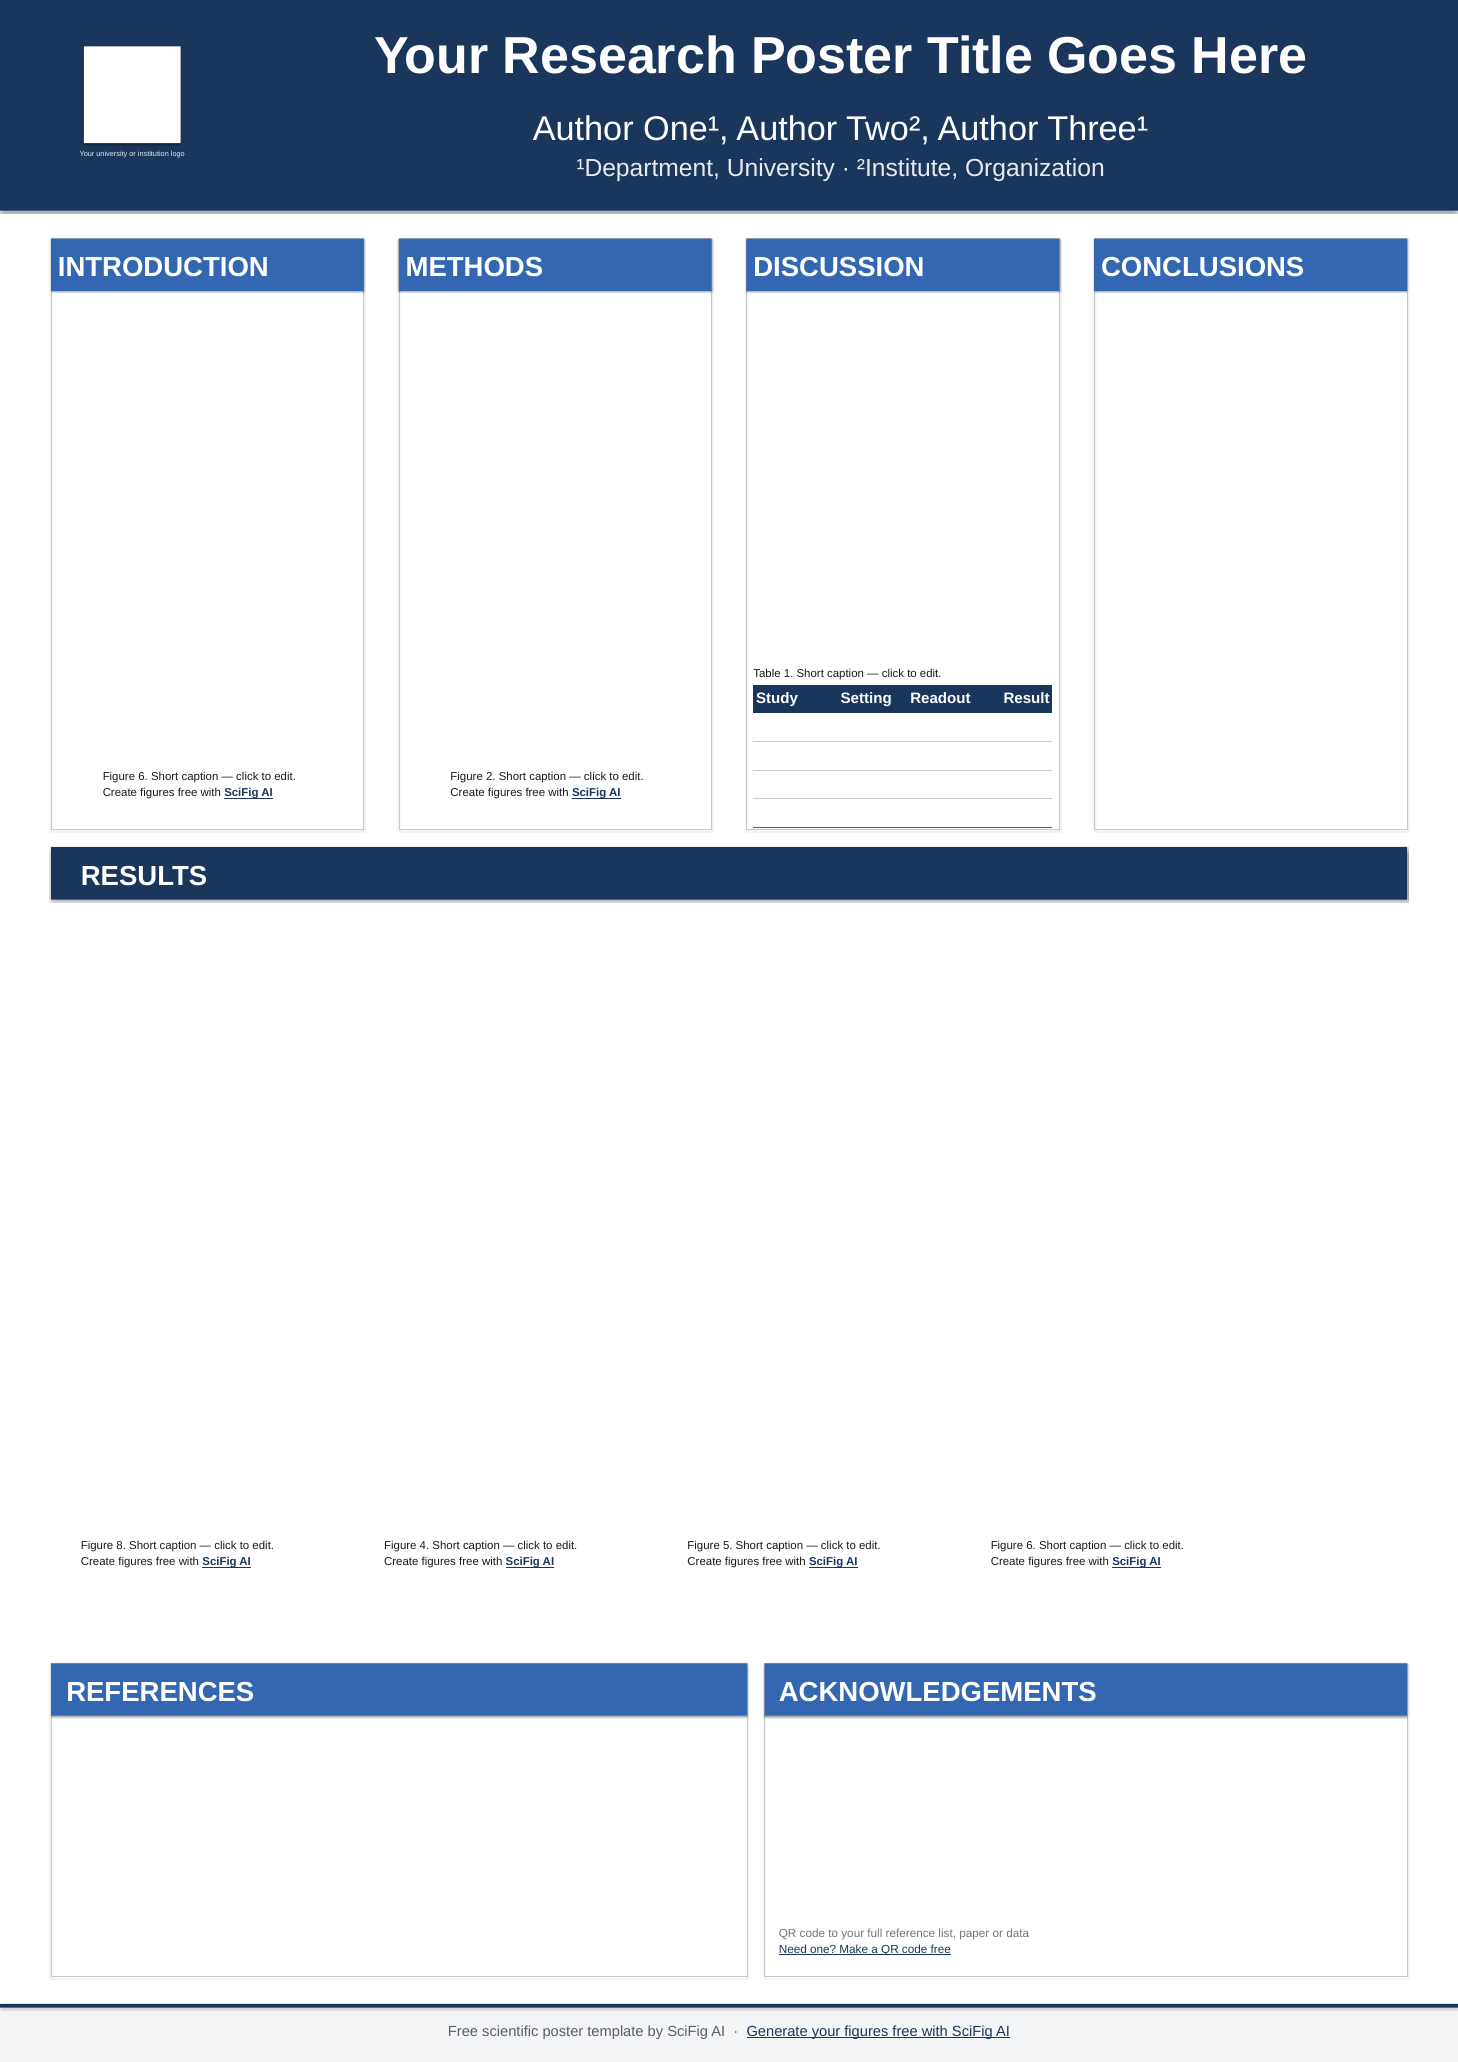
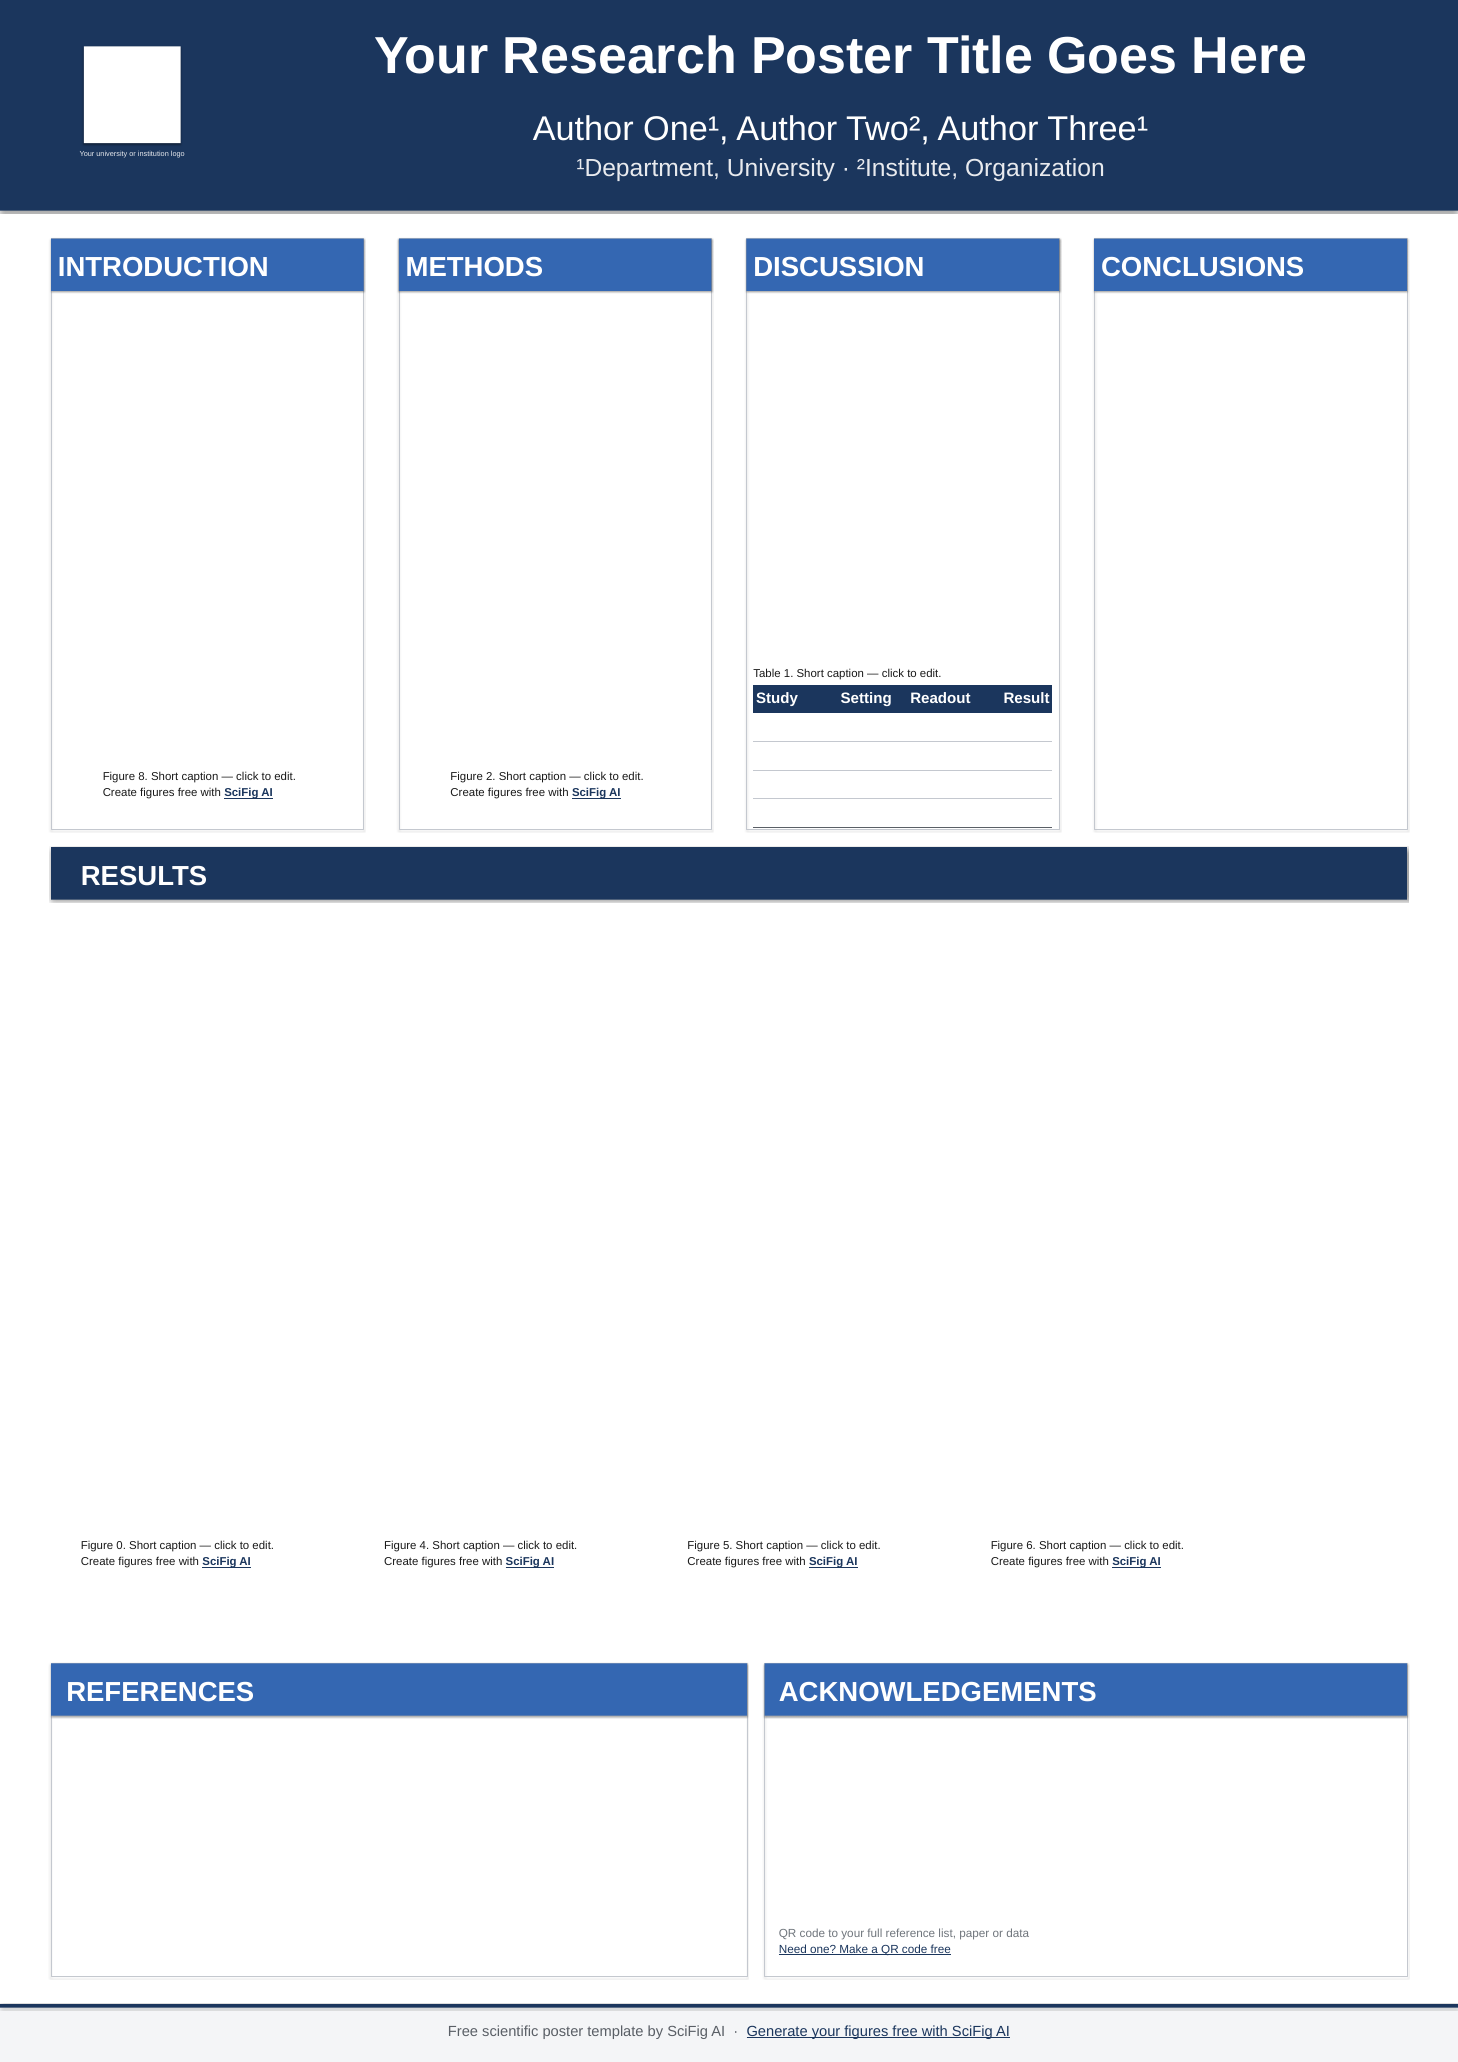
6 at (143, 776): 6 -> 8
8: 8 -> 0
